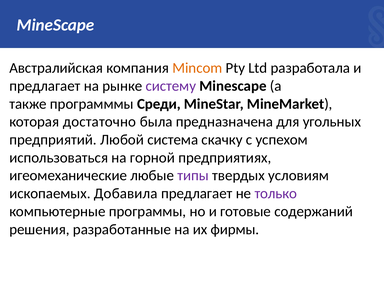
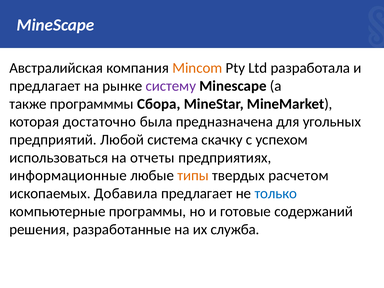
Среди: Среди -> Сбора
горной: горной -> отчеты
игеомеханические: игеомеханические -> информационные
типы colour: purple -> orange
условиям: условиям -> расчетом
только colour: purple -> blue
фирмы: фирмы -> служба
